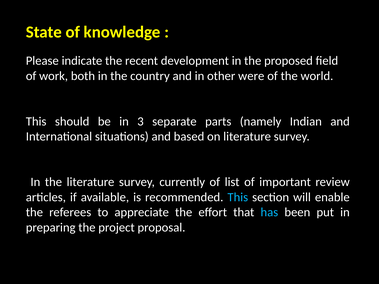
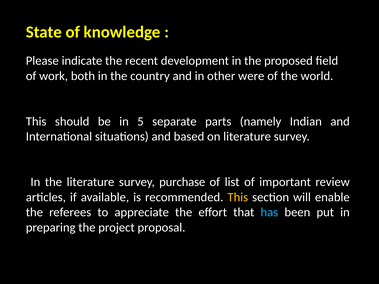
3: 3 -> 5
currently: currently -> purchase
This at (238, 197) colour: light blue -> yellow
